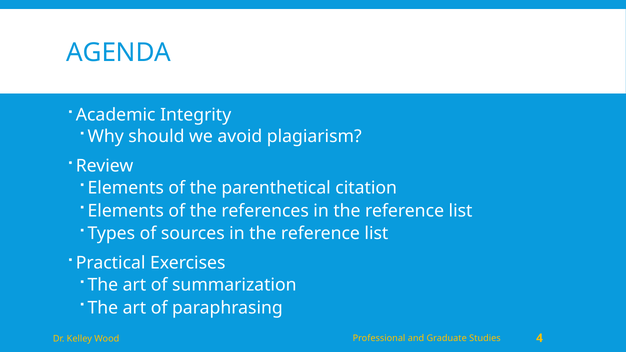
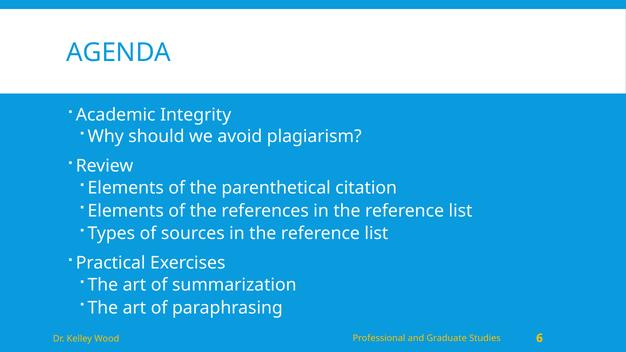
4: 4 -> 6
